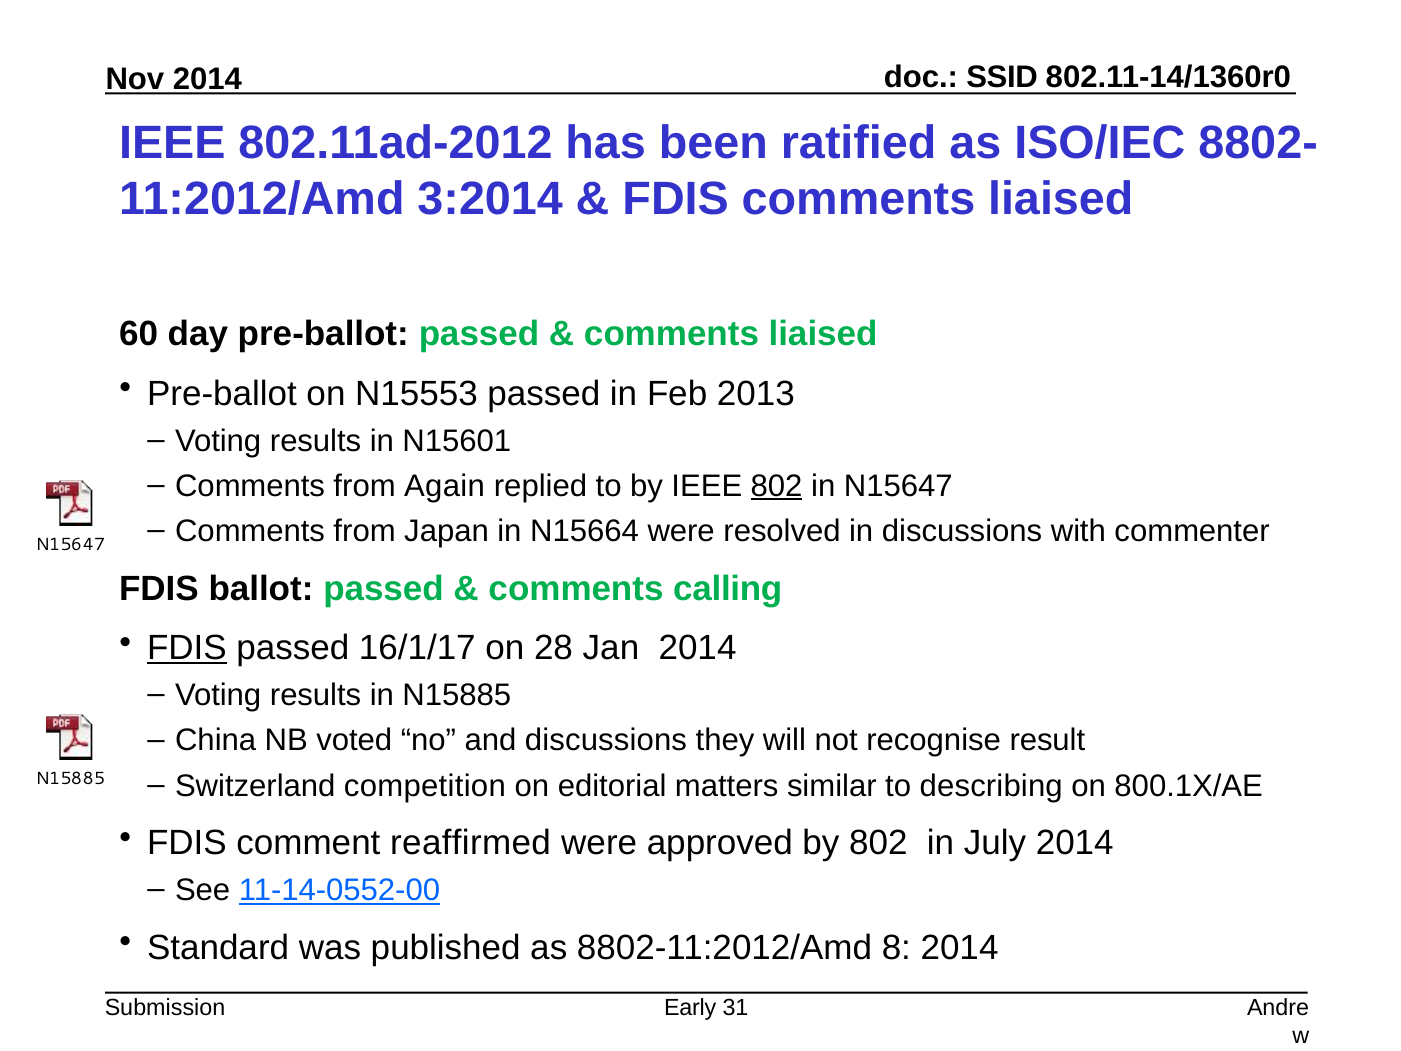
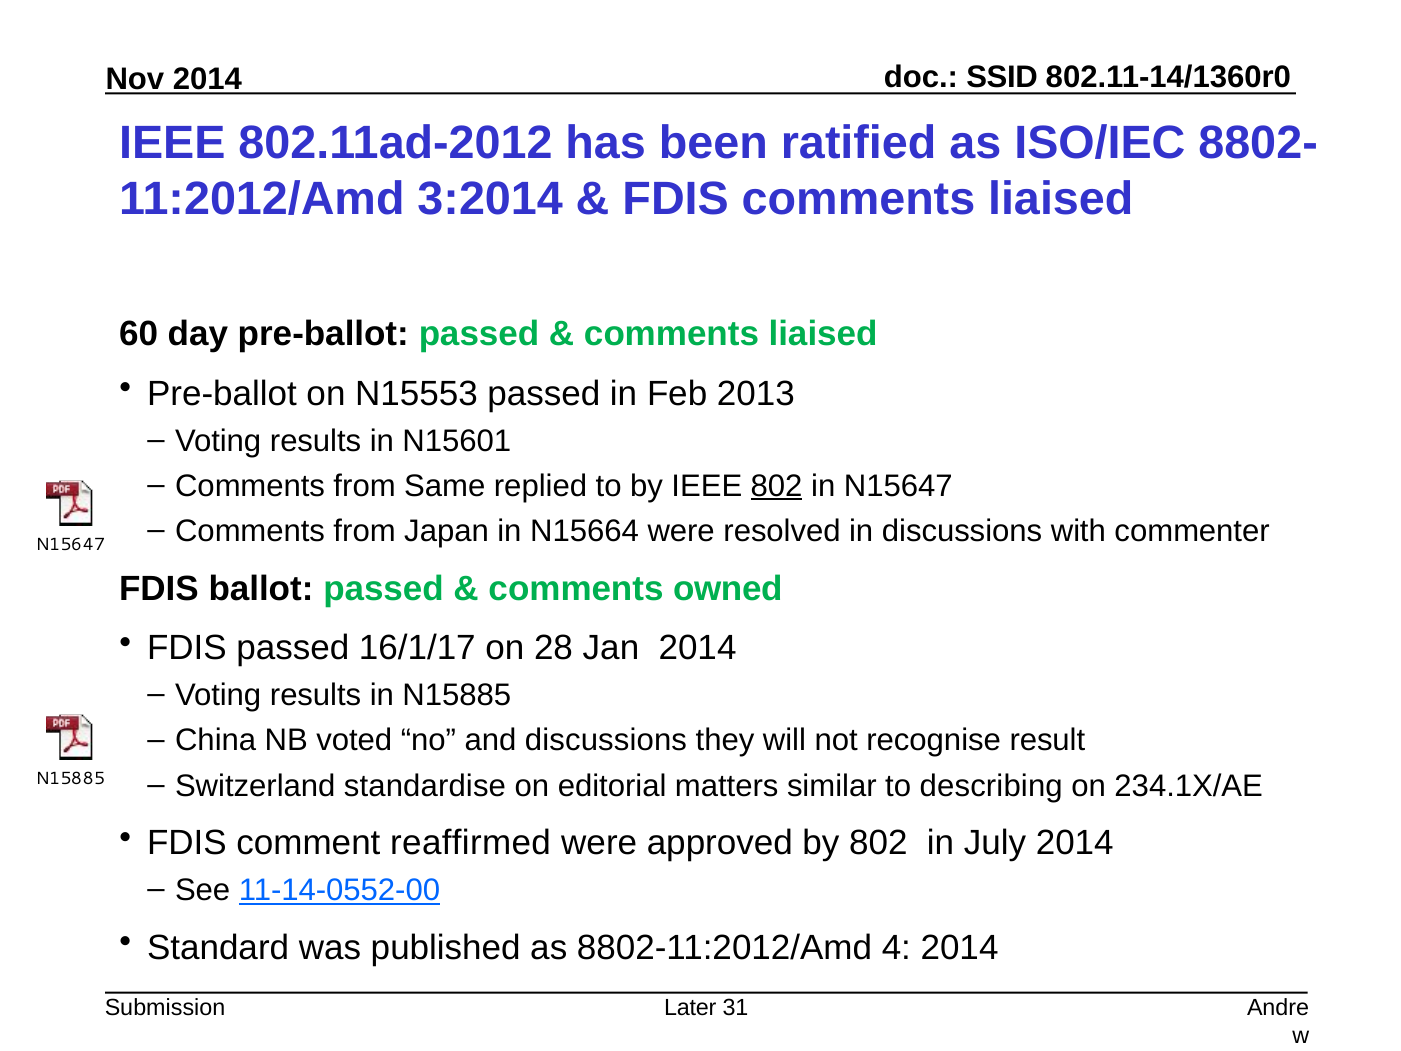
Again: Again -> Same
calling: calling -> owned
FDIS at (187, 648) underline: present -> none
competition: competition -> standardise
800.1X/AE: 800.1X/AE -> 234.1X/AE
8: 8 -> 4
Early: Early -> Later
